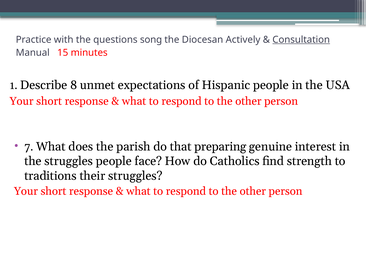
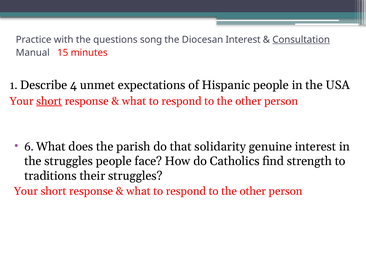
Diocesan Actively: Actively -> Interest
8: 8 -> 4
short at (49, 101) underline: none -> present
7: 7 -> 6
preparing: preparing -> solidarity
